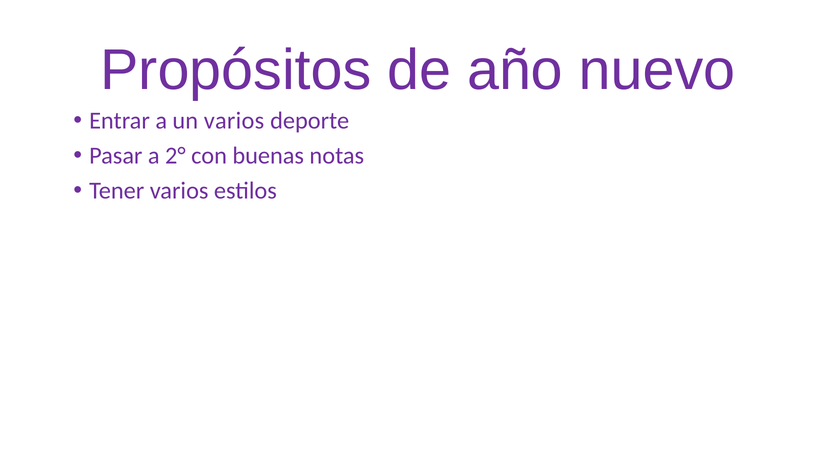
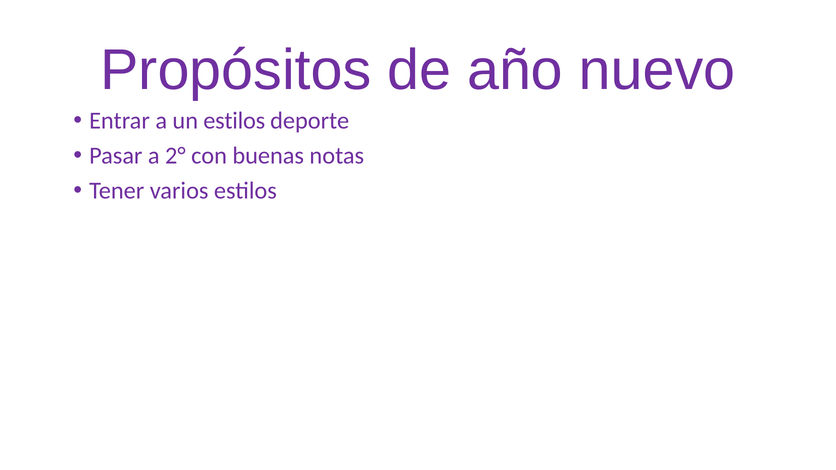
un varios: varios -> estilos
